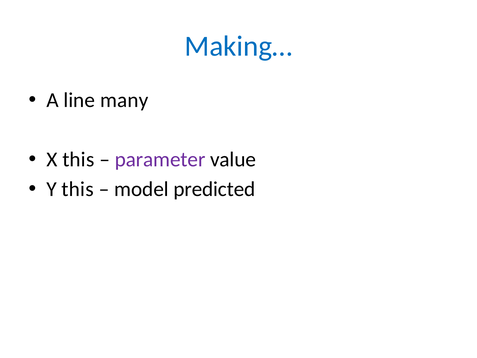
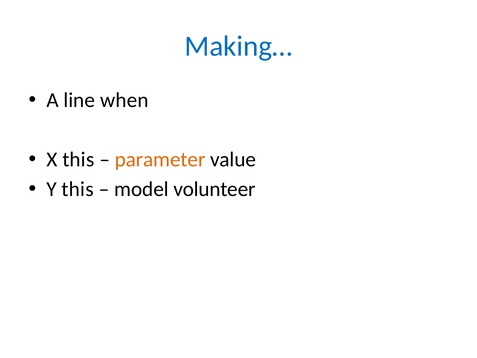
many: many -> when
parameter colour: purple -> orange
predicted: predicted -> volunteer
